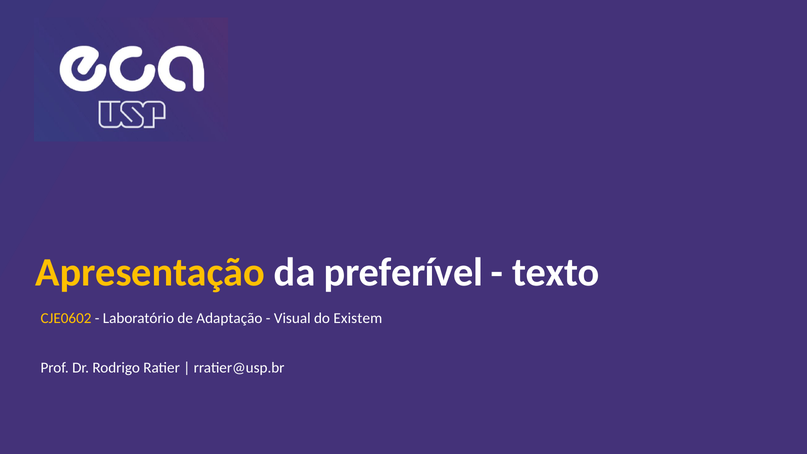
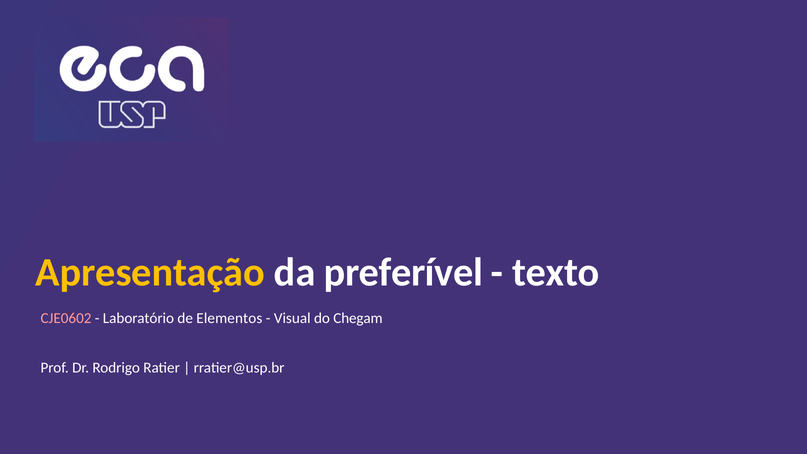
CJE0602 colour: yellow -> pink
Adaptação: Adaptação -> Elementos
Existem: Existem -> Chegam
